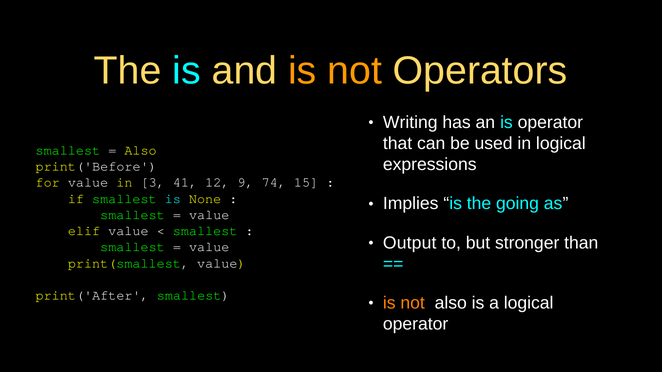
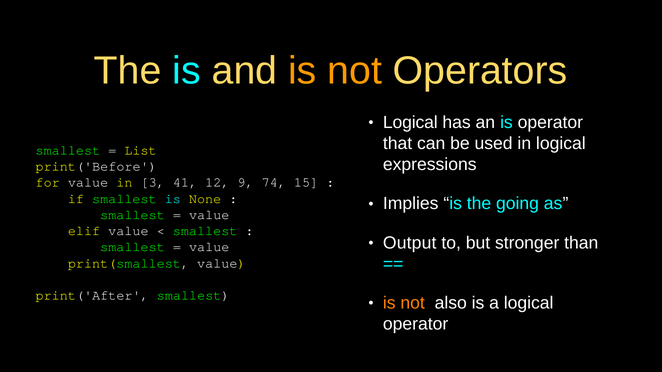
Writing at (410, 122): Writing -> Logical
Also at (141, 150): Also -> List
